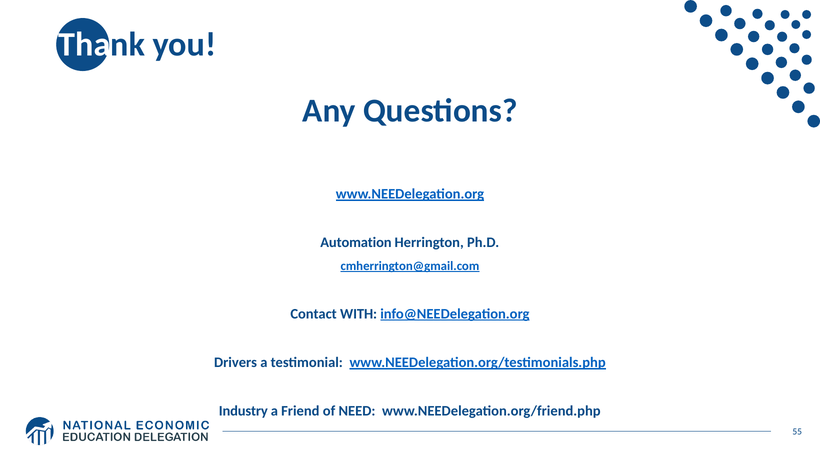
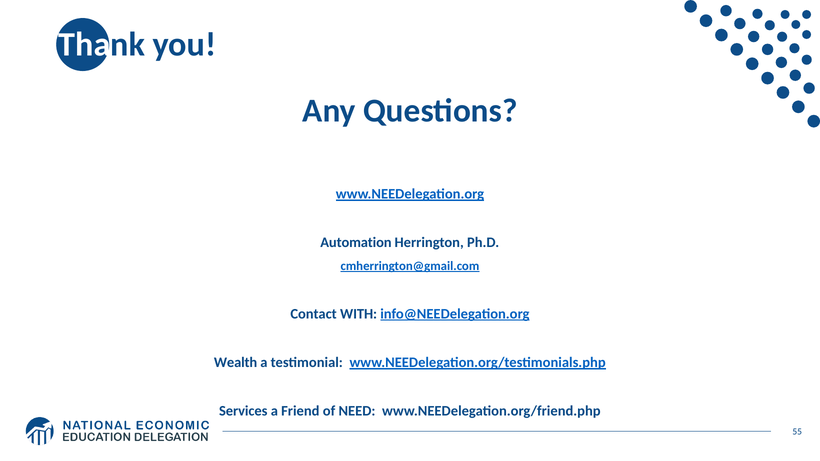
Drivers: Drivers -> Wealth
Industry: Industry -> Services
